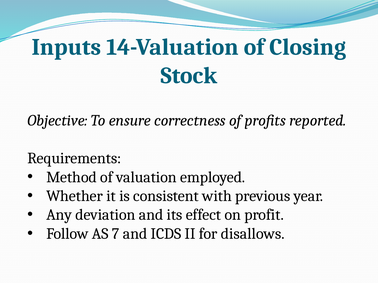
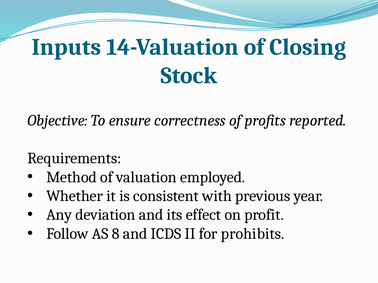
7: 7 -> 8
disallows: disallows -> prohibits
